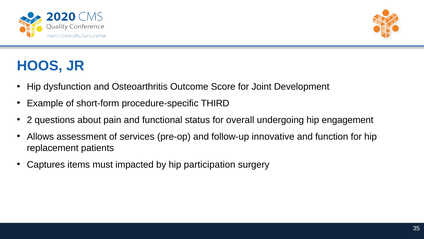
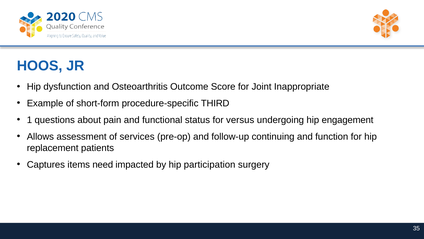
Development: Development -> Inappropriate
2: 2 -> 1
overall: overall -> versus
innovative: innovative -> continuing
must: must -> need
